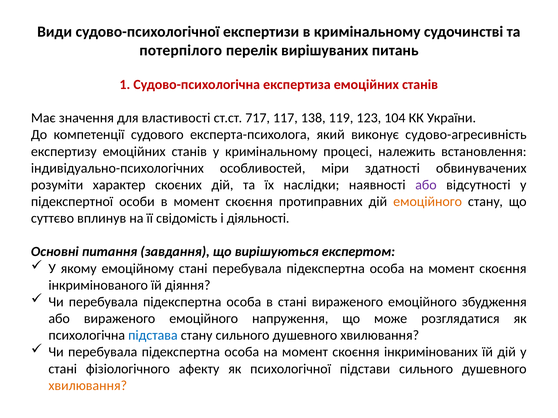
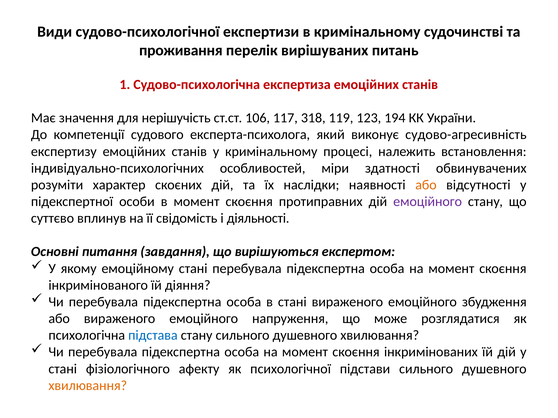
потерпілого: потерпілого -> проживання
властивості: властивості -> нерішучість
717: 717 -> 106
138: 138 -> 318
104: 104 -> 194
або at (426, 185) colour: purple -> orange
емоційного at (428, 202) colour: orange -> purple
